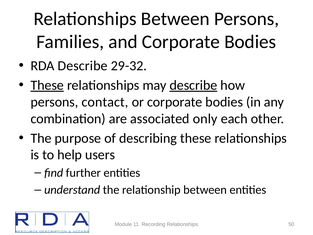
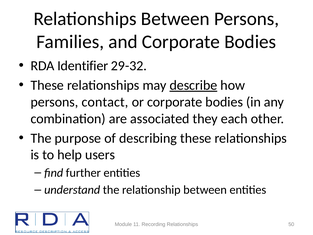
RDA Describe: Describe -> Identifier
These at (47, 85) underline: present -> none
only: only -> they
